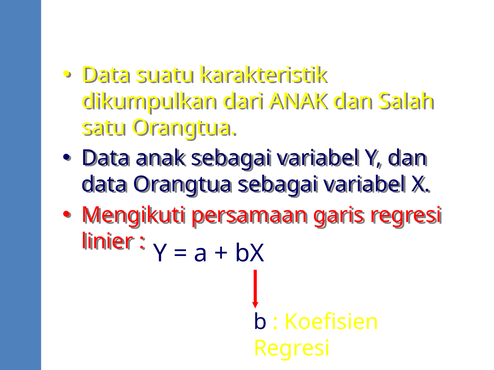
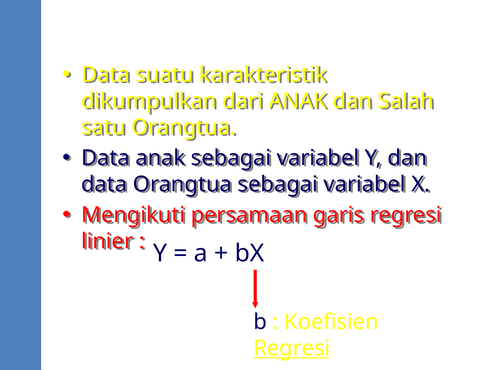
Regresi at (292, 349) underline: none -> present
